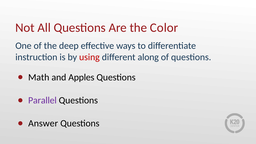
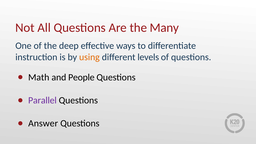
Color: Color -> Many
using colour: red -> orange
along: along -> levels
Apples: Apples -> People
